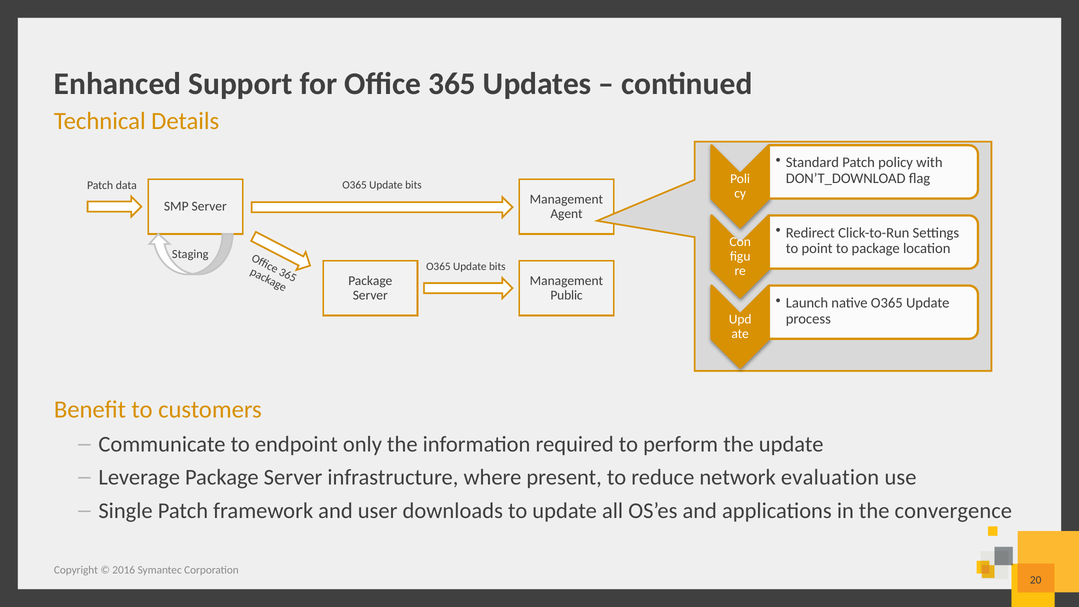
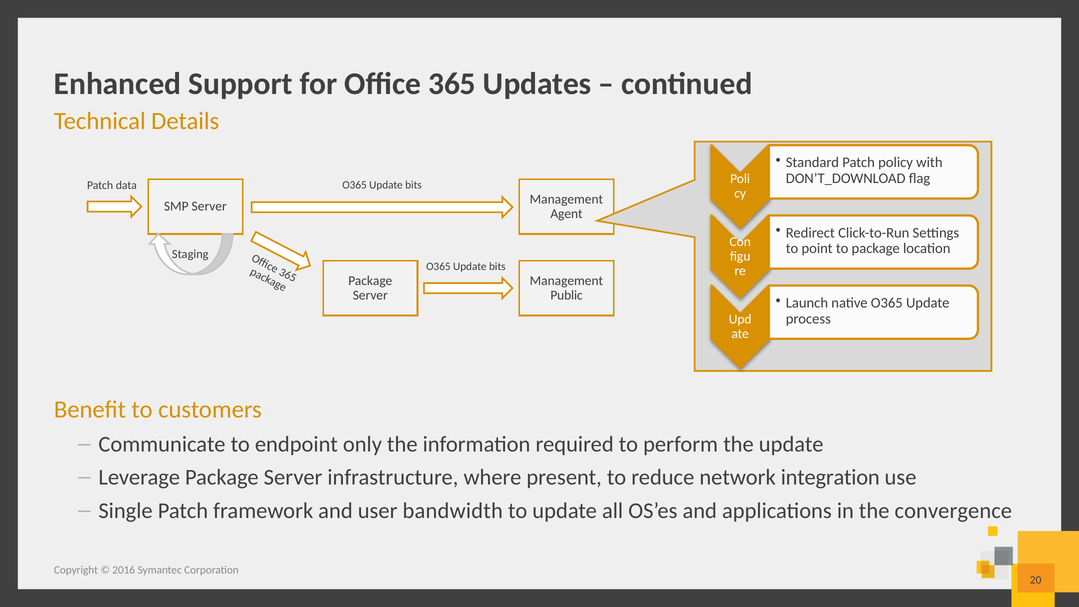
evaluation: evaluation -> integration
downloads: downloads -> bandwidth
